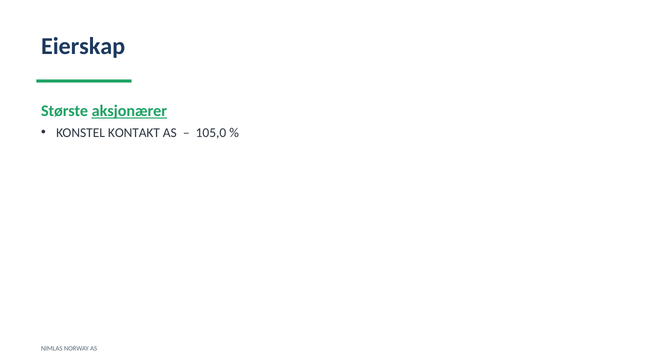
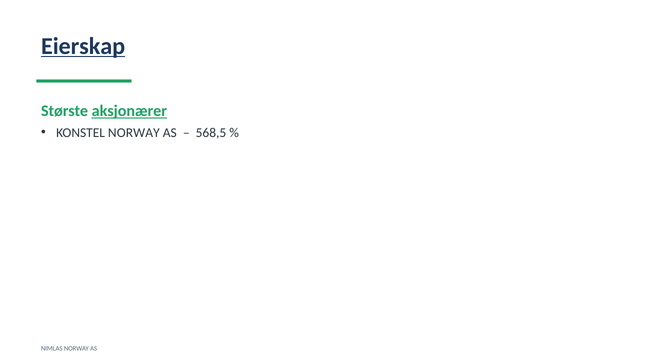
Eierskap underline: none -> present
KONSTEL KONTAKT: KONTAKT -> NORWAY
105,0: 105,0 -> 568,5
